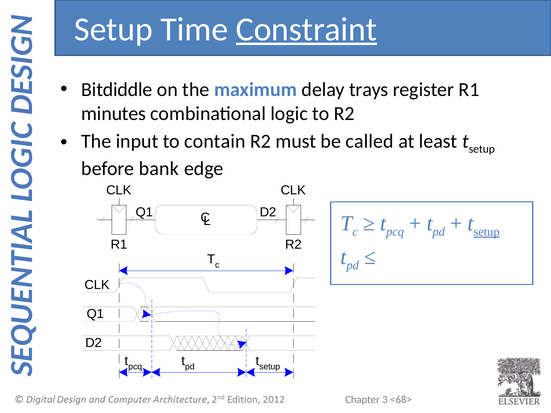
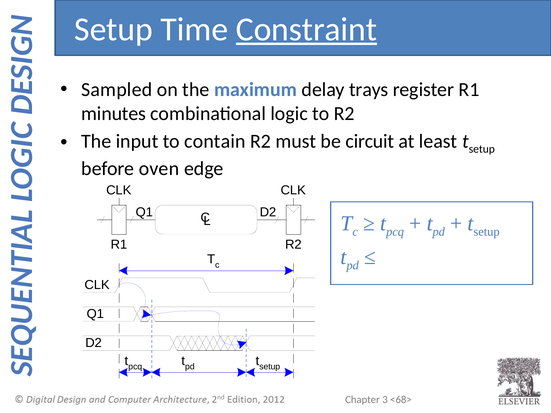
Bitdiddle: Bitdiddle -> Sampled
called: called -> circuit
bank: bank -> oven
setup at (487, 232) underline: present -> none
